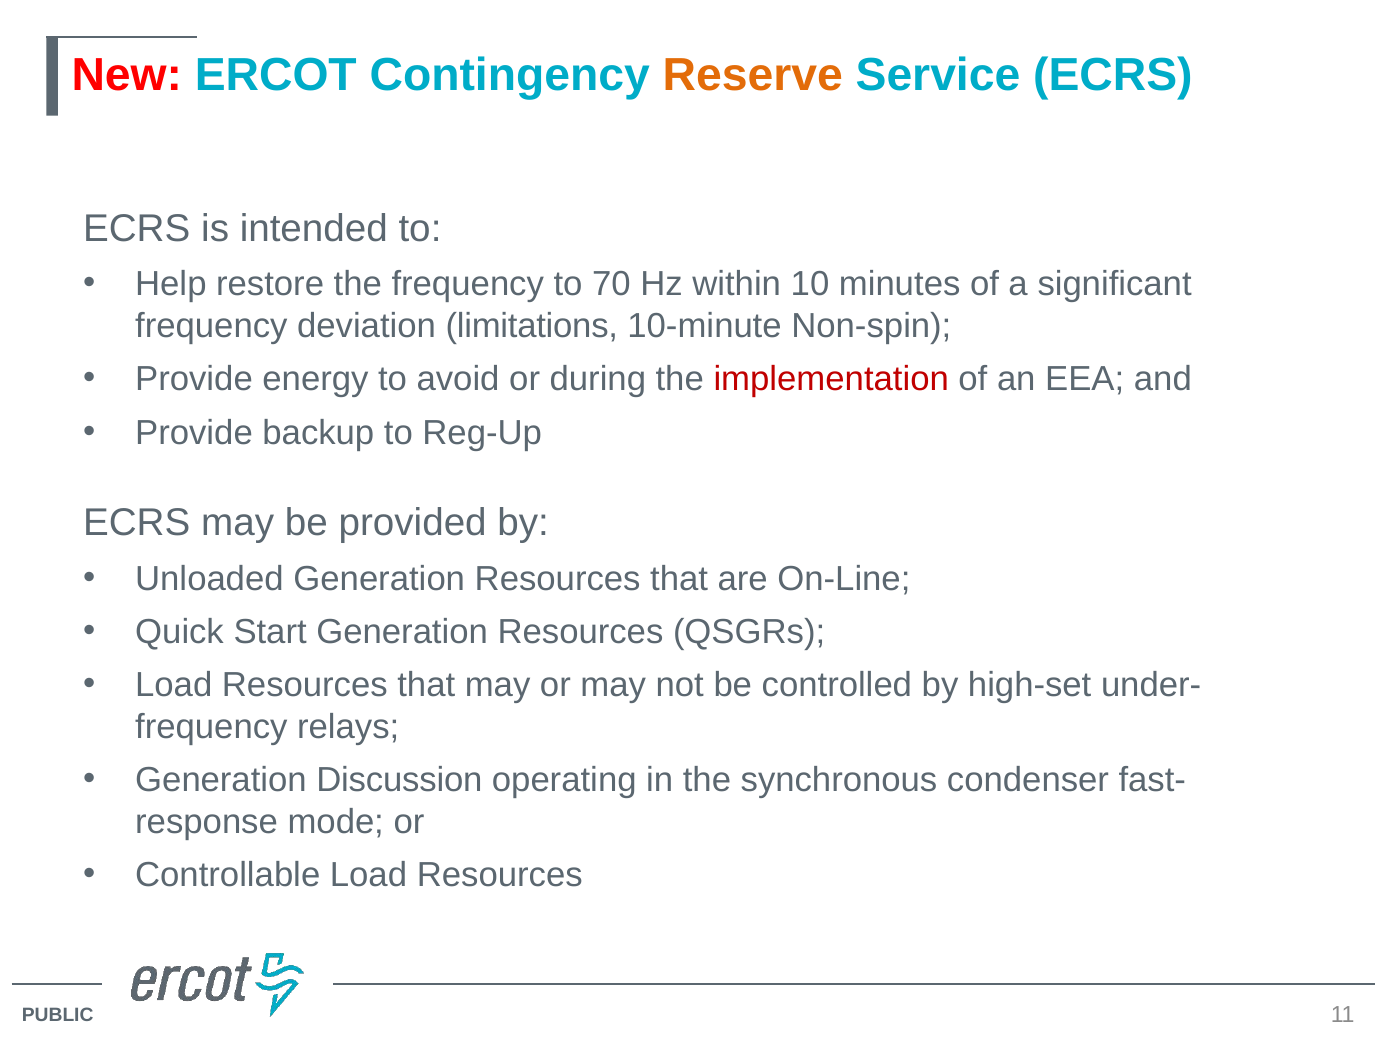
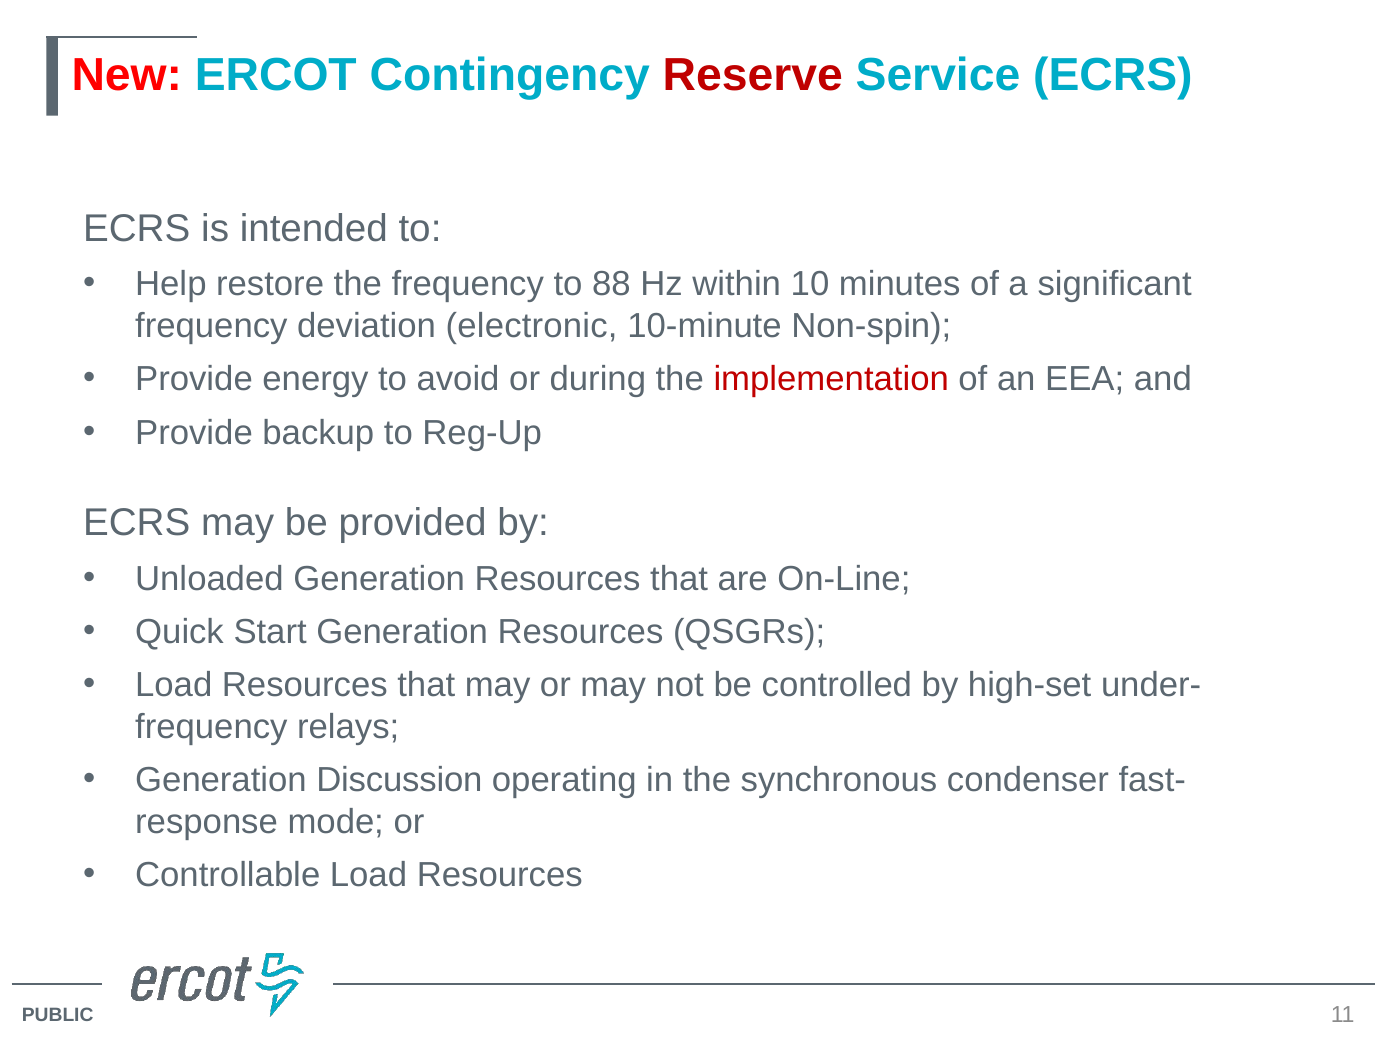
Reserve colour: orange -> red
70: 70 -> 88
limitations: limitations -> electronic
